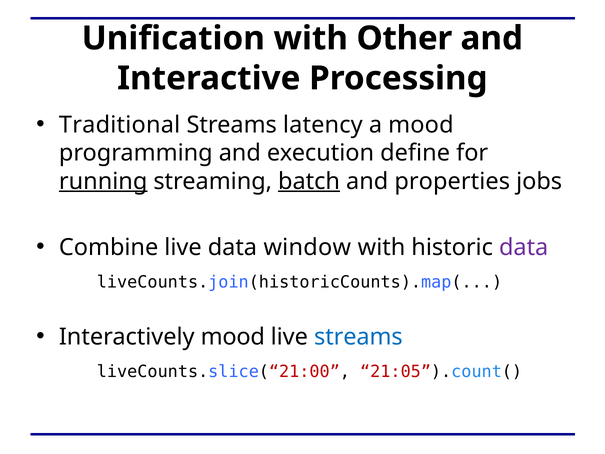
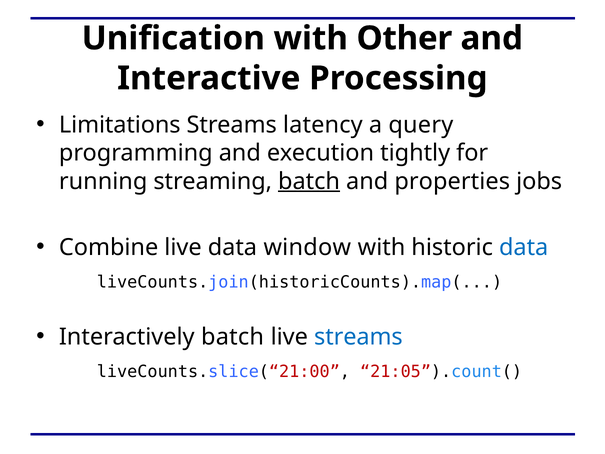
Traditional: Traditional -> Limitations
a mood: mood -> query
define: define -> tightly
running underline: present -> none
data at (524, 247) colour: purple -> blue
Interactively mood: mood -> batch
